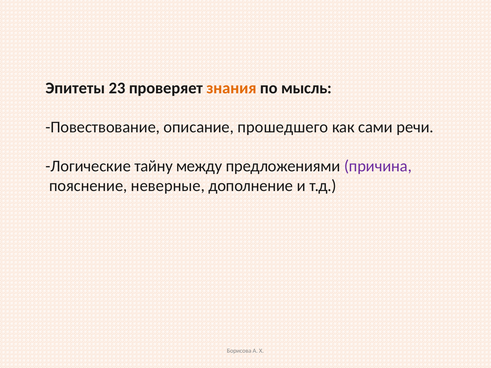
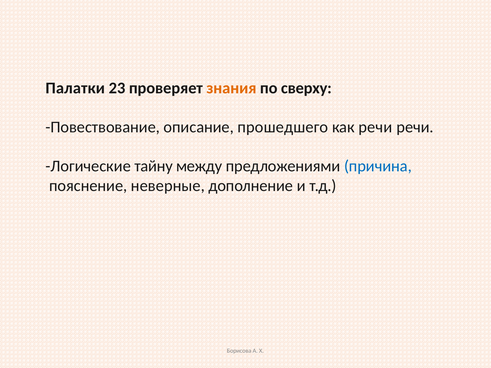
Эпитеты: Эпитеты -> Палатки
мысль: мысль -> сверху
как сами: сами -> речи
причина colour: purple -> blue
